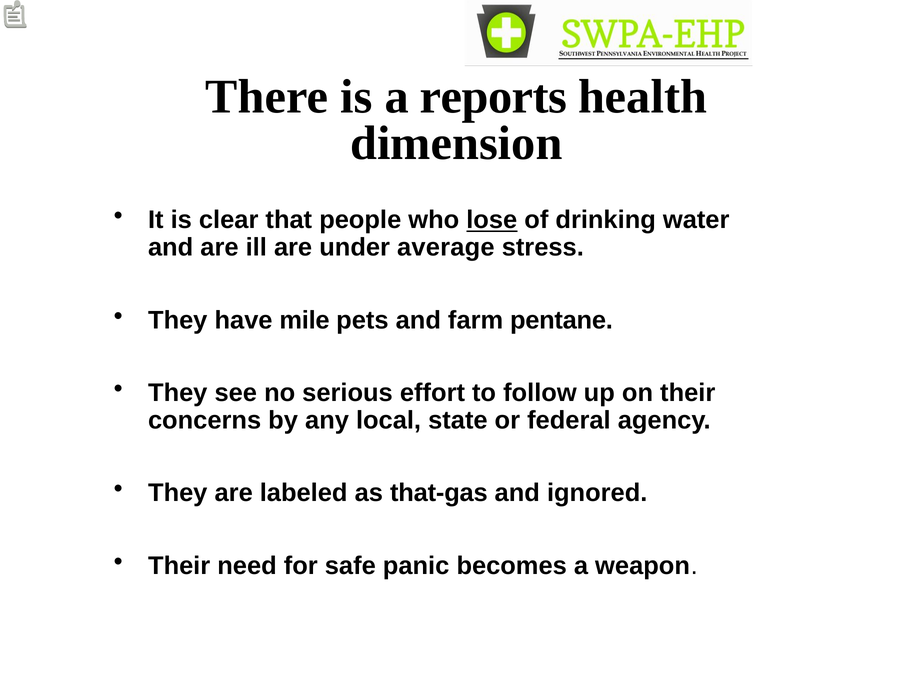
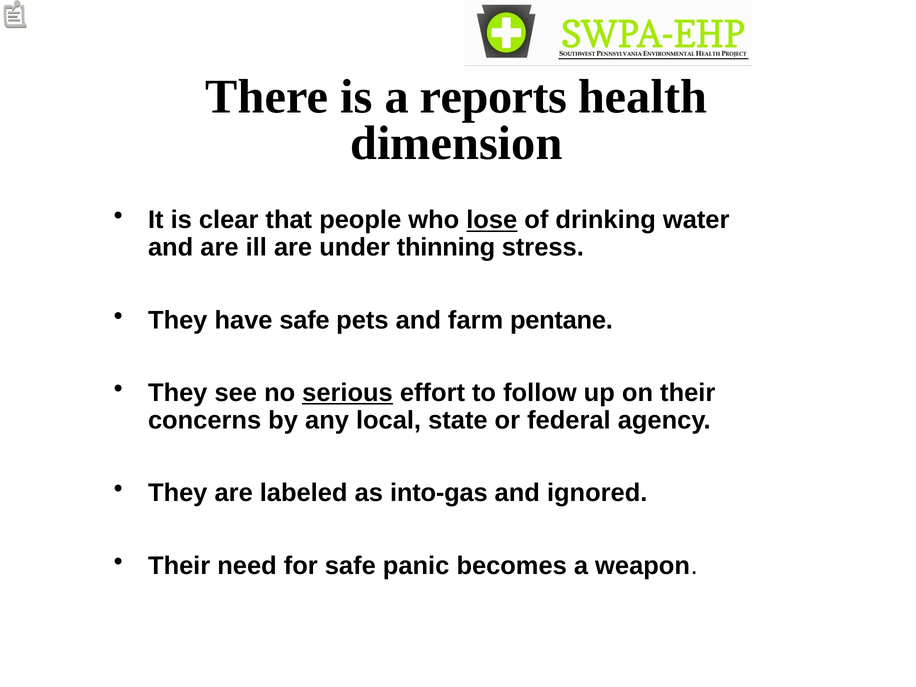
average: average -> thinning
have mile: mile -> safe
serious underline: none -> present
that-gas: that-gas -> into-gas
